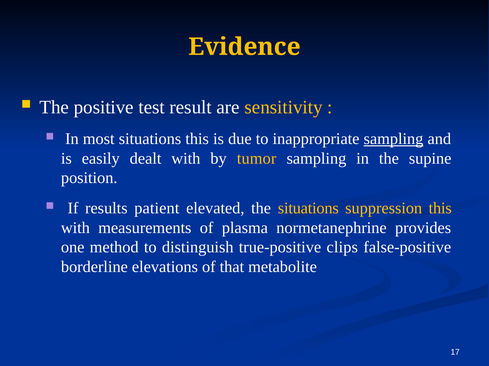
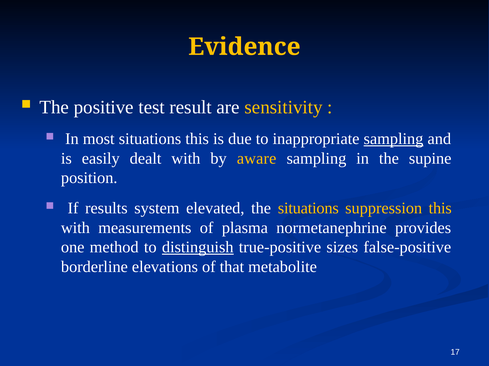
tumor: tumor -> aware
patient: patient -> system
distinguish underline: none -> present
clips: clips -> sizes
